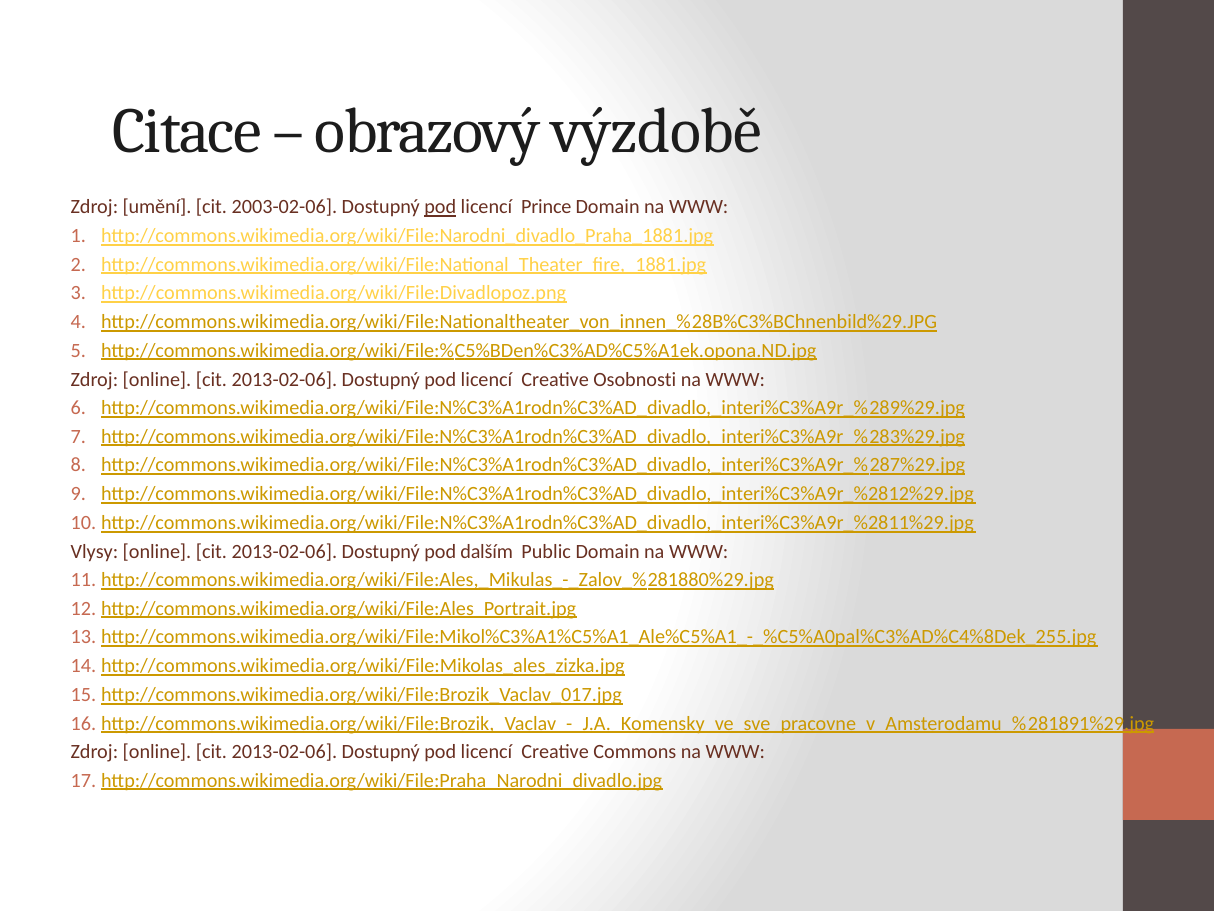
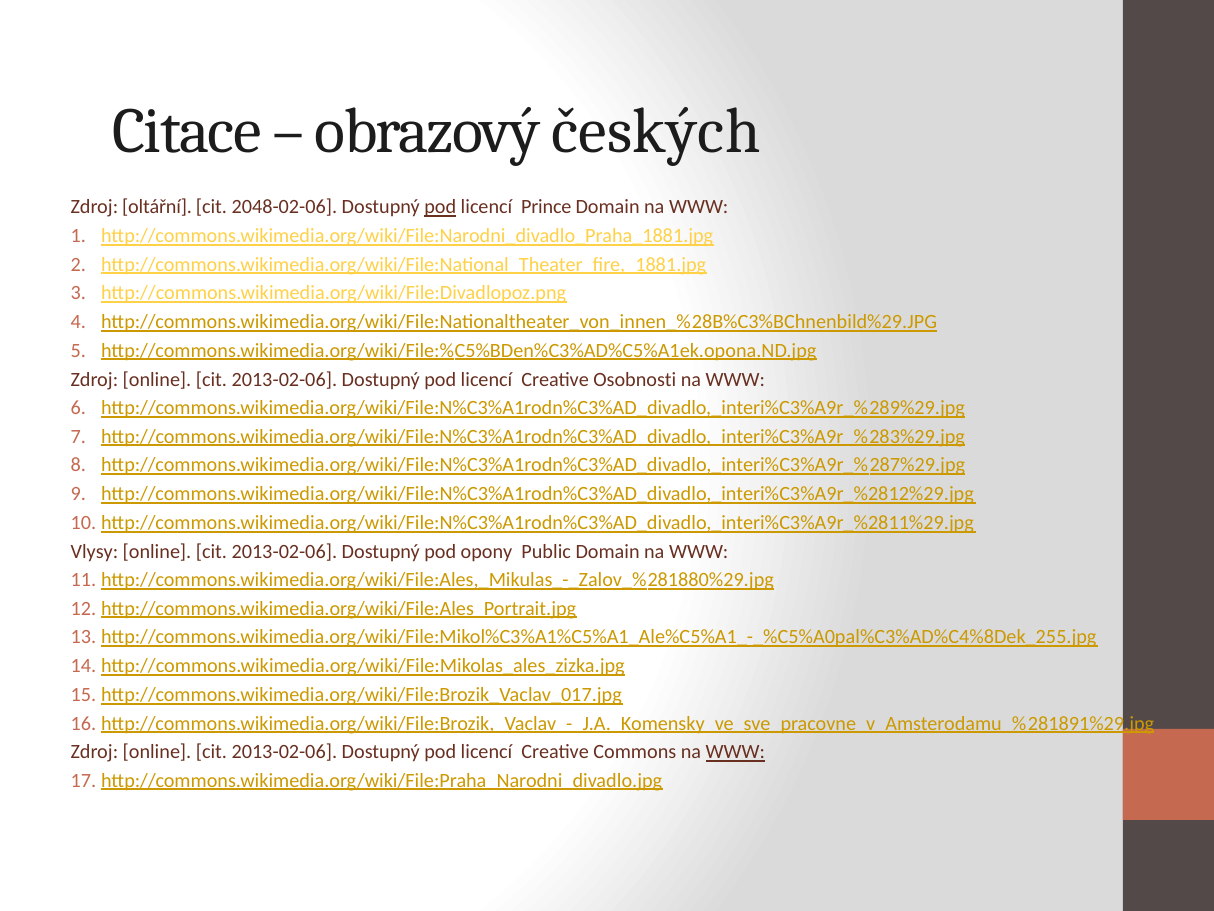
výzdobě: výzdobě -> českých
umění: umění -> oltářní
2003-02-06: 2003-02-06 -> 2048-02-06
dalším: dalším -> opony
WWW at (735, 752) underline: none -> present
